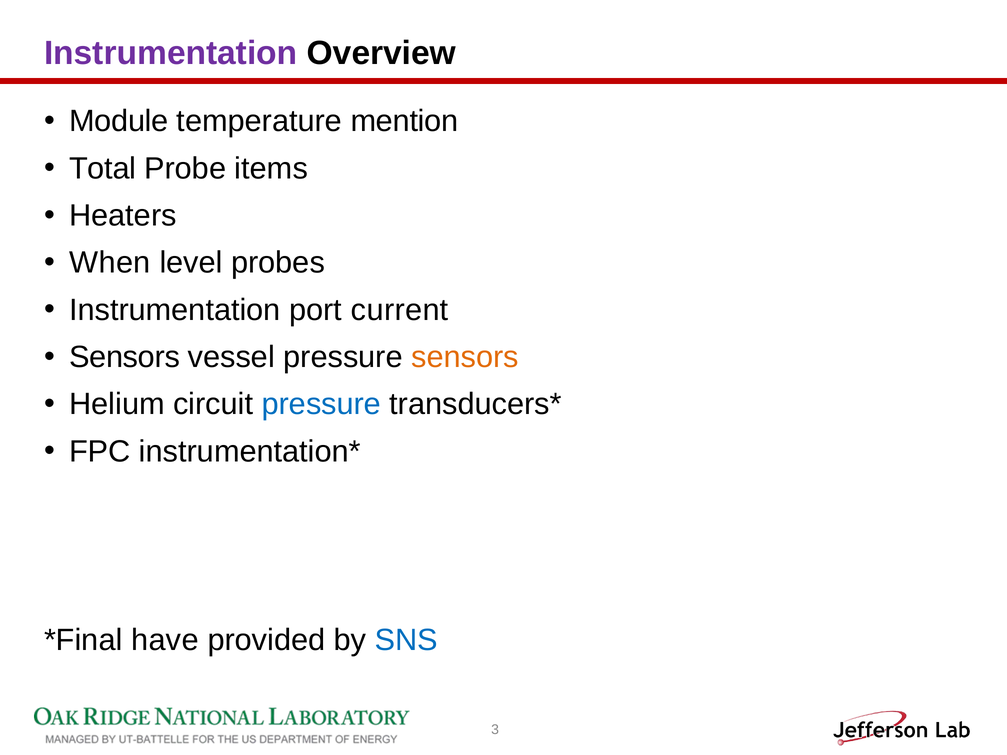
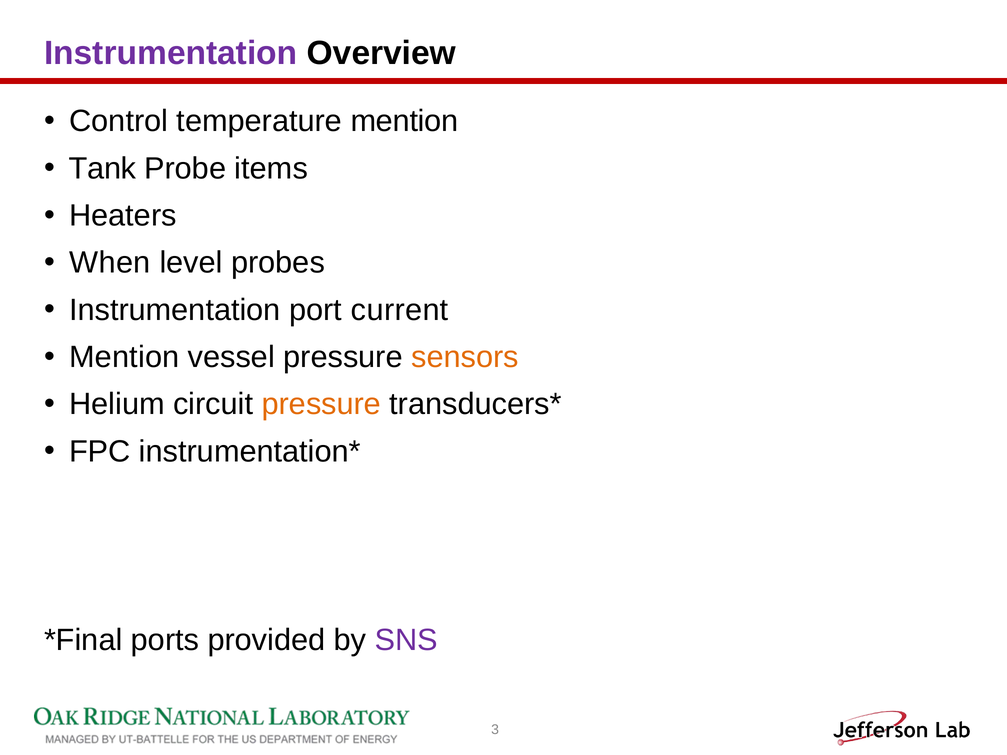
Module: Module -> Control
Total: Total -> Tank
Sensors at (125, 357): Sensors -> Mention
pressure at (321, 404) colour: blue -> orange
have: have -> ports
SNS colour: blue -> purple
